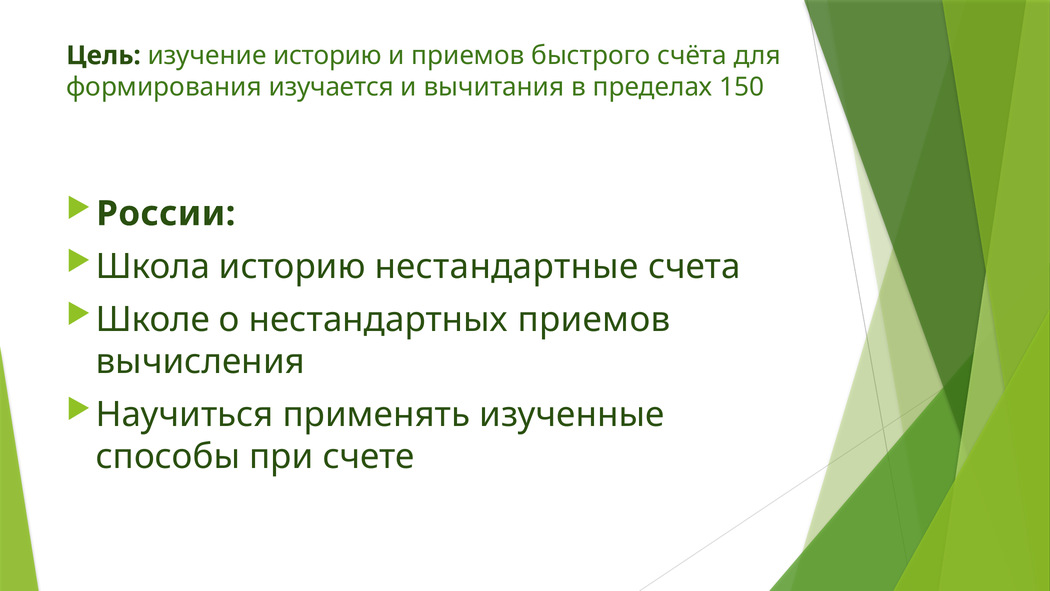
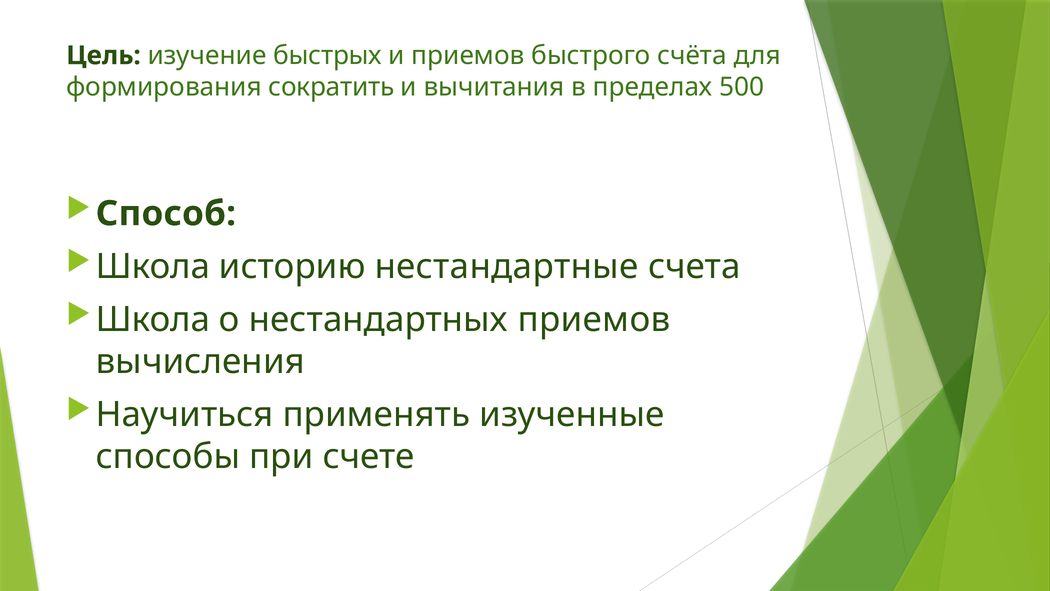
изучение историю: историю -> быстрых
изучается: изучается -> сократить
150: 150 -> 500
России: России -> Способ
Школе at (153, 319): Школе -> Школа
